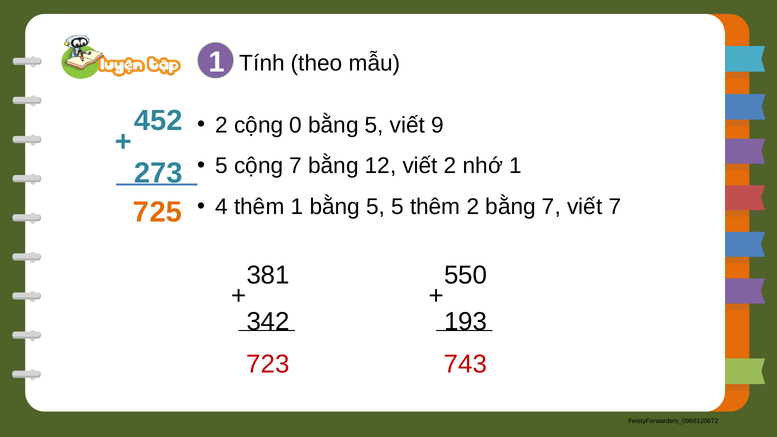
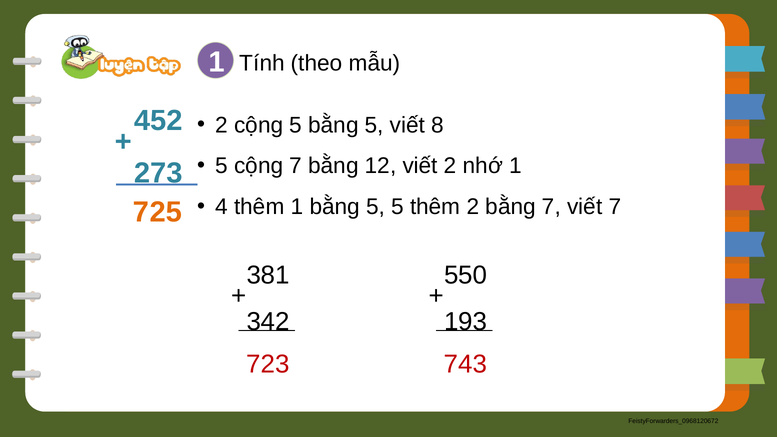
cộng 0: 0 -> 5
9: 9 -> 8
